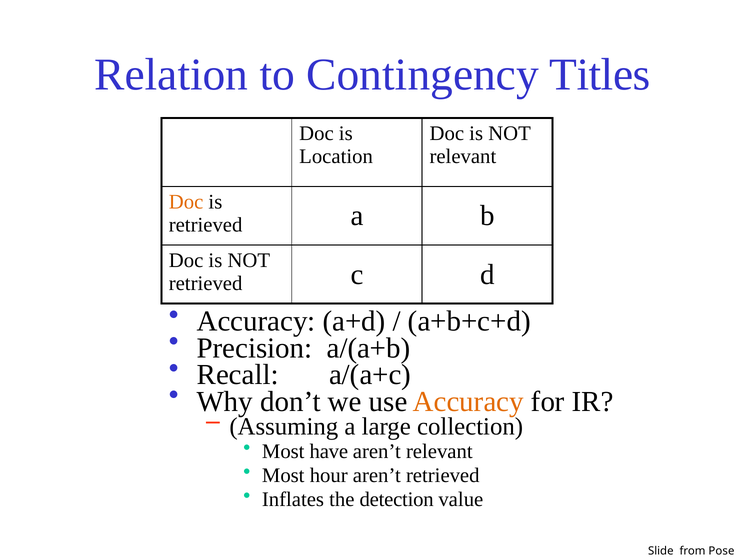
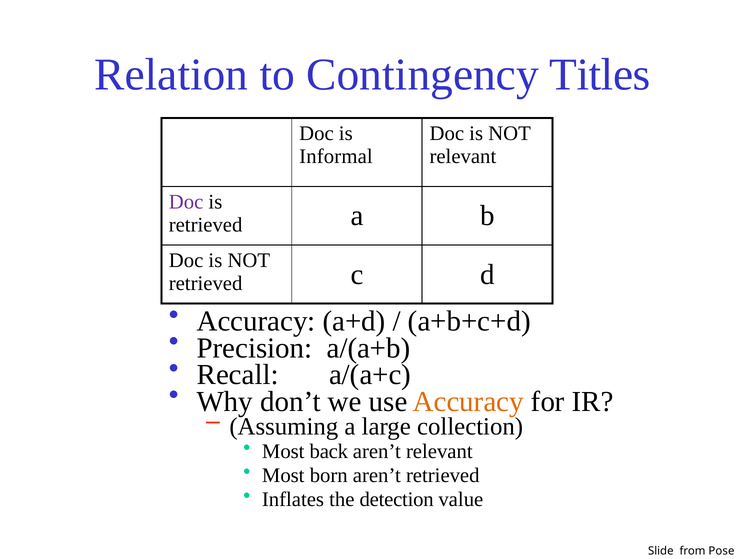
Location: Location -> Informal
Doc at (186, 202) colour: orange -> purple
have: have -> back
hour: hour -> born
